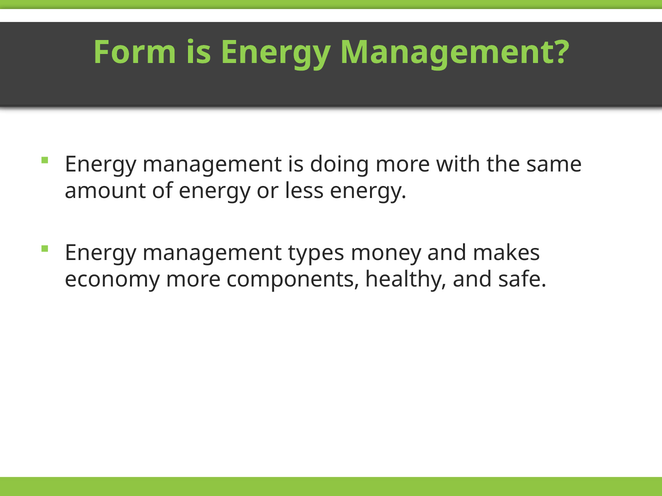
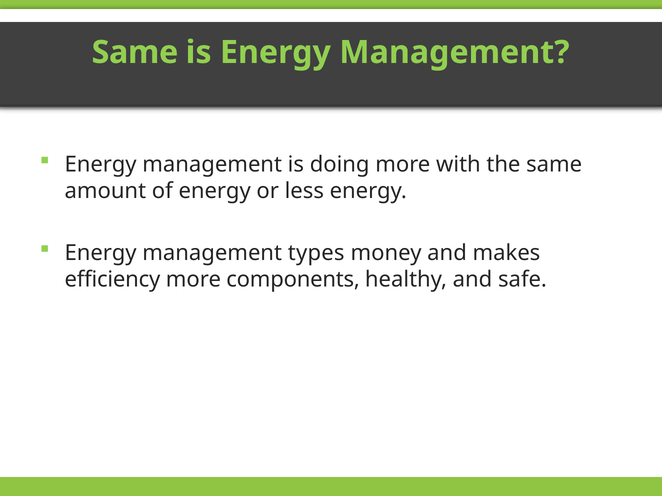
Form at (135, 52): Form -> Same
economy: economy -> efficiency
